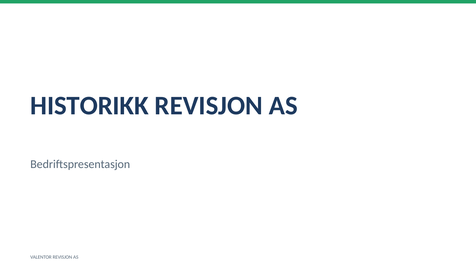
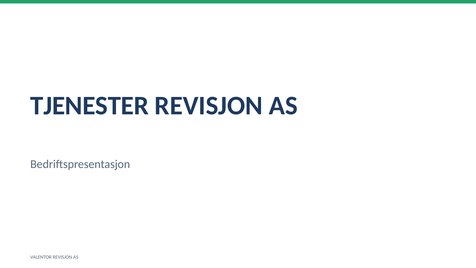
HISTORIKK: HISTORIKK -> TJENESTER
